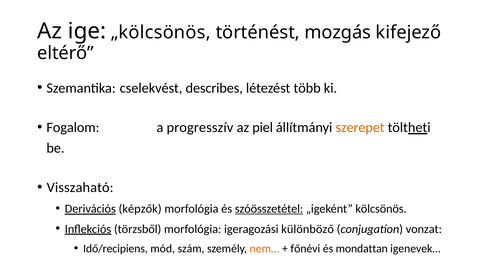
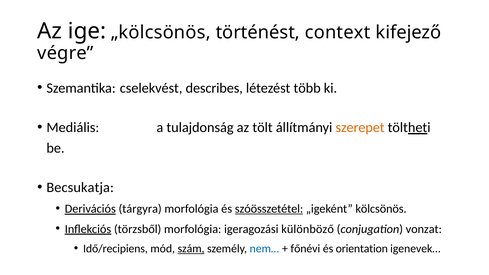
mozgás: mozgás -> context
eltérő: eltérő -> végre
Fogalom: Fogalom -> Mediális
progresszív: progresszív -> tulajdonság
piel: piel -> tölt
Visszaható: Visszaható -> Becsukatja
képzők: képzők -> tárgyra
szám underline: none -> present
nem… colour: orange -> blue
mondattan: mondattan -> orientation
